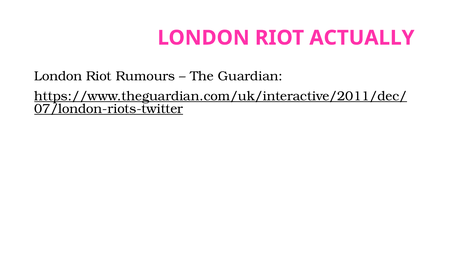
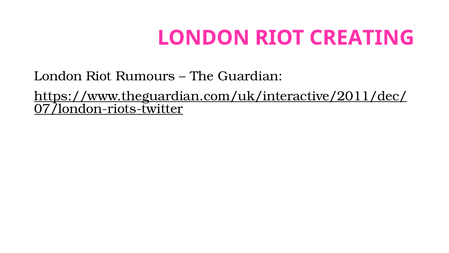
ACTUALLY: ACTUALLY -> CREATING
